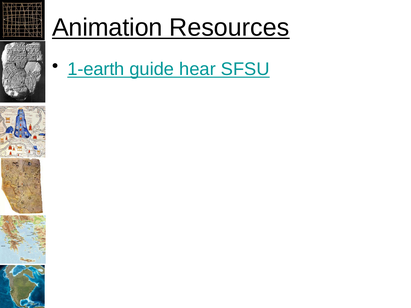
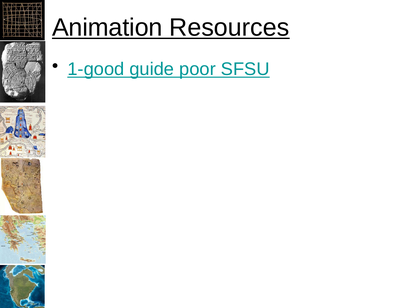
1-earth: 1-earth -> 1-good
hear: hear -> poor
